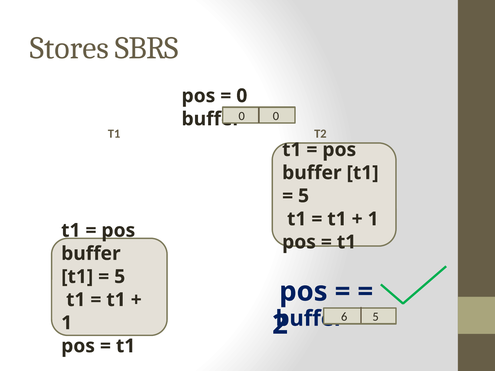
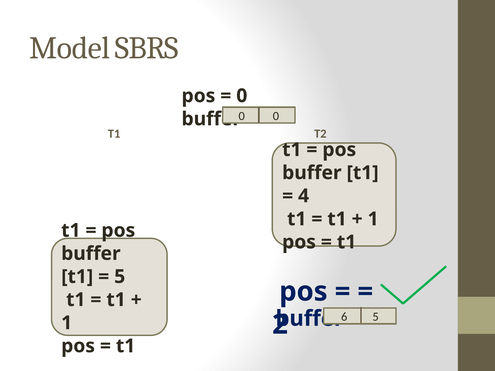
Stores: Stores -> Model
5 at (304, 196): 5 -> 4
